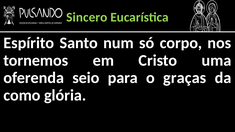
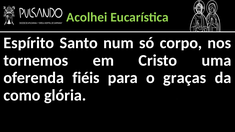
Sincero: Sincero -> Acolhei
seio: seio -> fiéis
